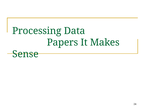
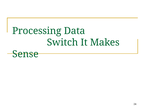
Papers: Papers -> Switch
